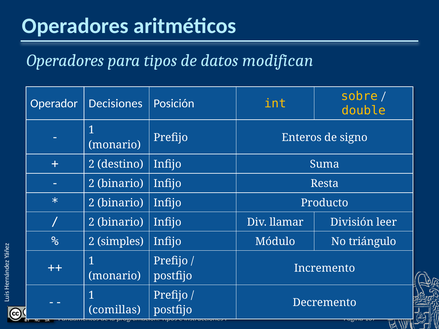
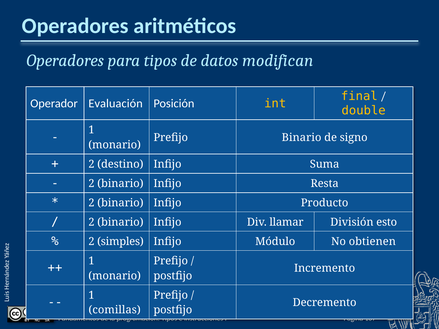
sobre: sobre -> final
Decisiones: Decisiones -> Evaluación
Prefijo Enteros: Enteros -> Binario
leer: leer -> esto
triángulo: triángulo -> obtienen
